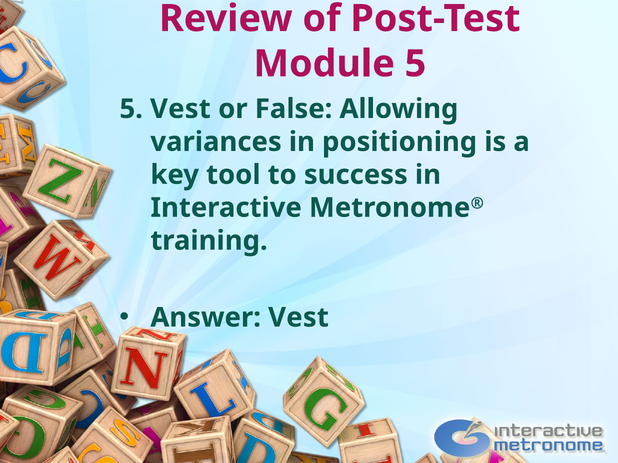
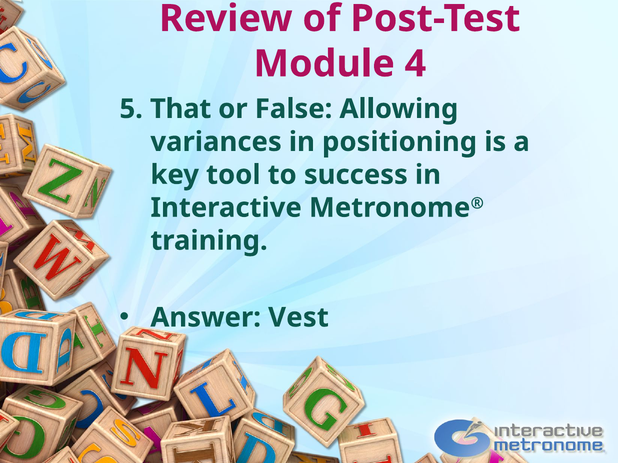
Module 5: 5 -> 4
5 Vest: Vest -> That
